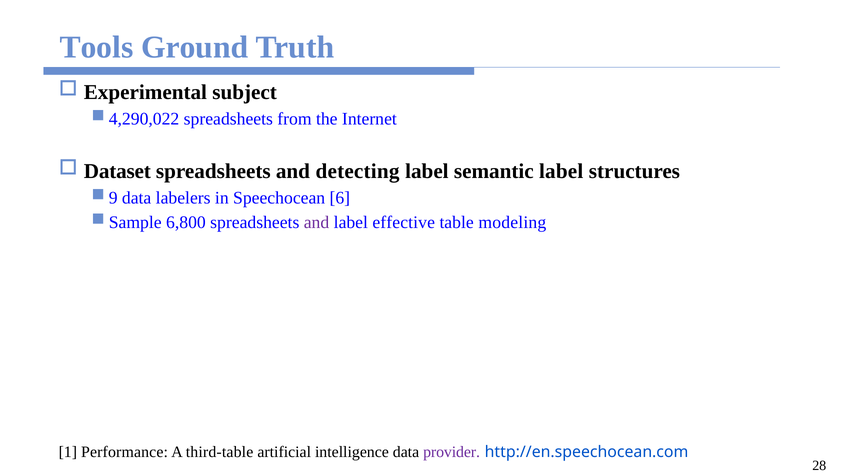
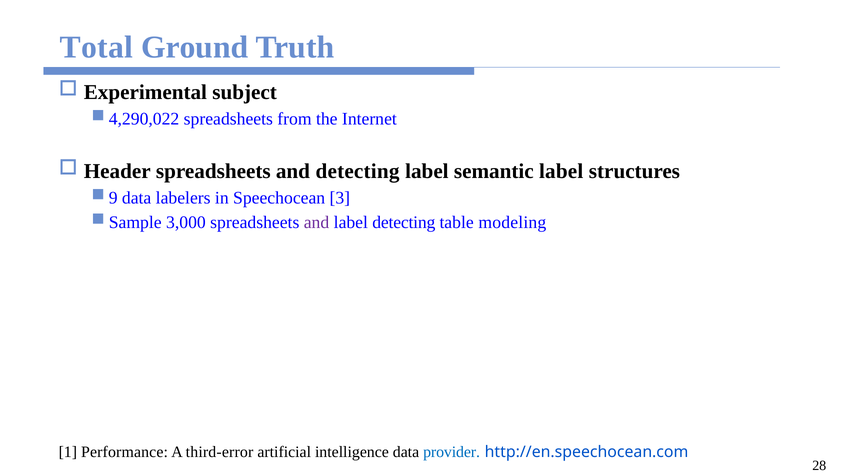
Tools: Tools -> Total
Dataset: Dataset -> Header
6: 6 -> 3
6,800: 6,800 -> 3,000
label effective: effective -> detecting
third-table: third-table -> third-error
provider colour: purple -> blue
